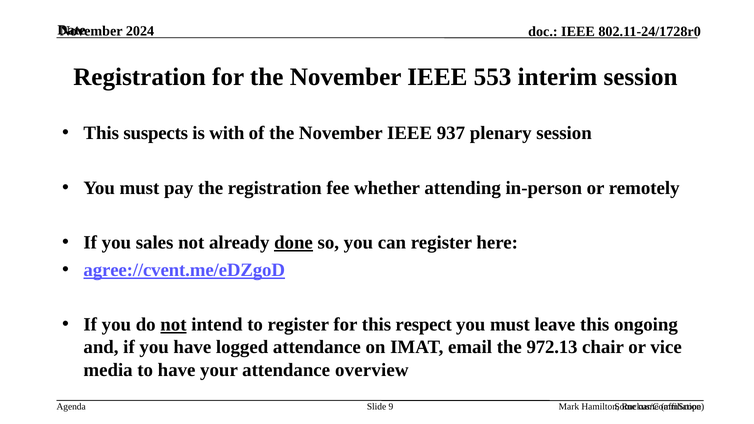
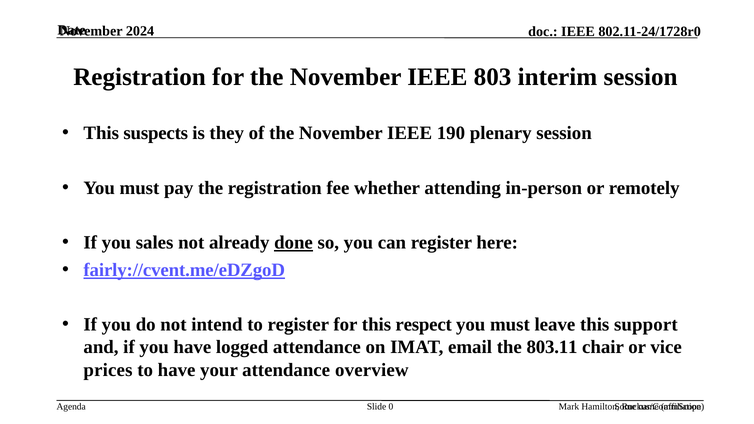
553: 553 -> 803
with: with -> they
937: 937 -> 190
agree://cvent.me/eDZgoD: agree://cvent.me/eDZgoD -> fairly://cvent.me/eDZgoD
not at (173, 325) underline: present -> none
ongoing: ongoing -> support
972.13: 972.13 -> 803.11
media: media -> prices
9: 9 -> 0
